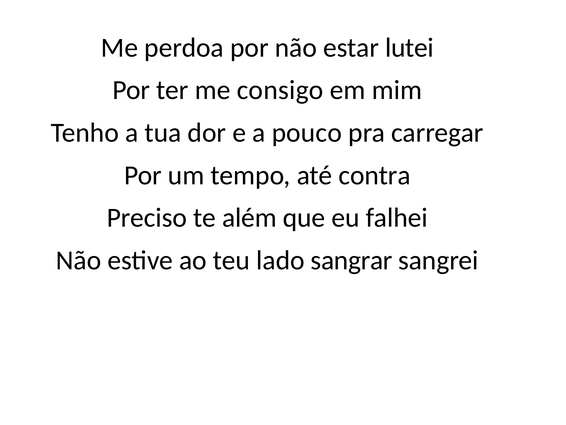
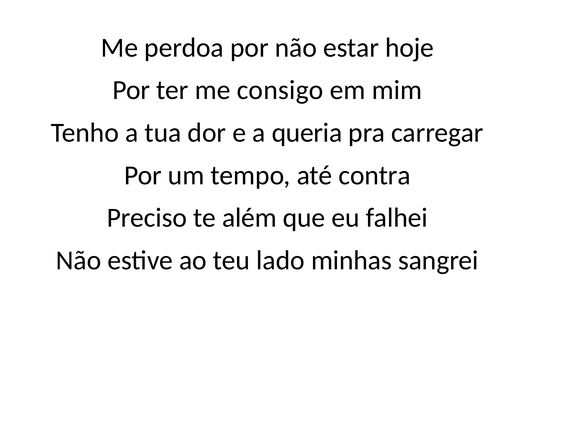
lutei: lutei -> hoje
pouco: pouco -> queria
sangrar: sangrar -> minhas
